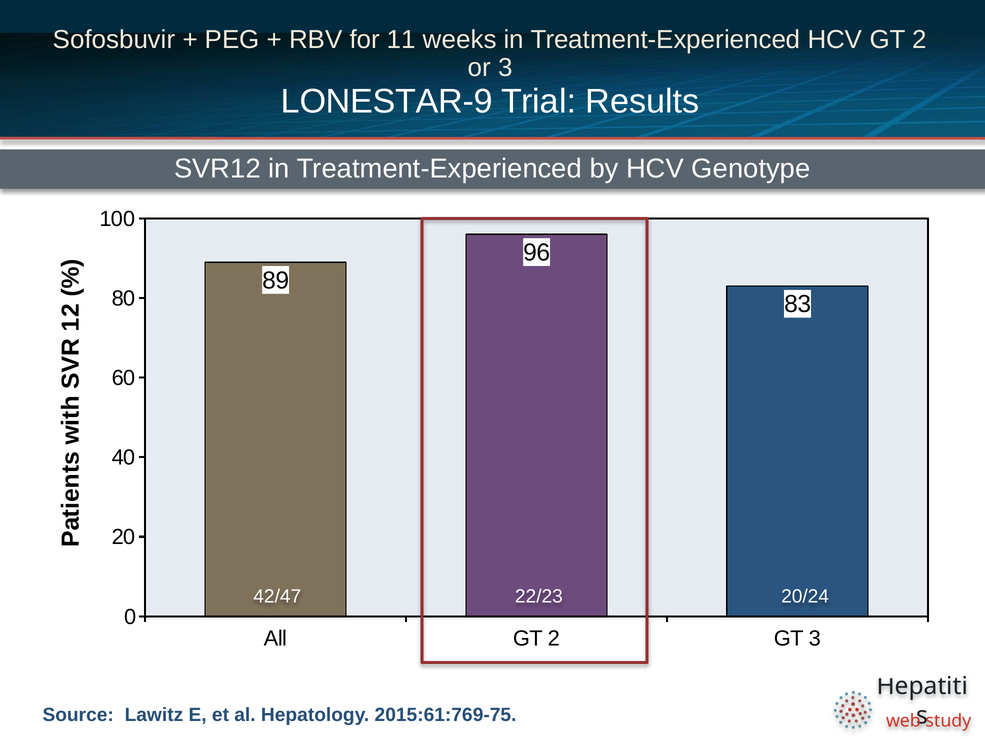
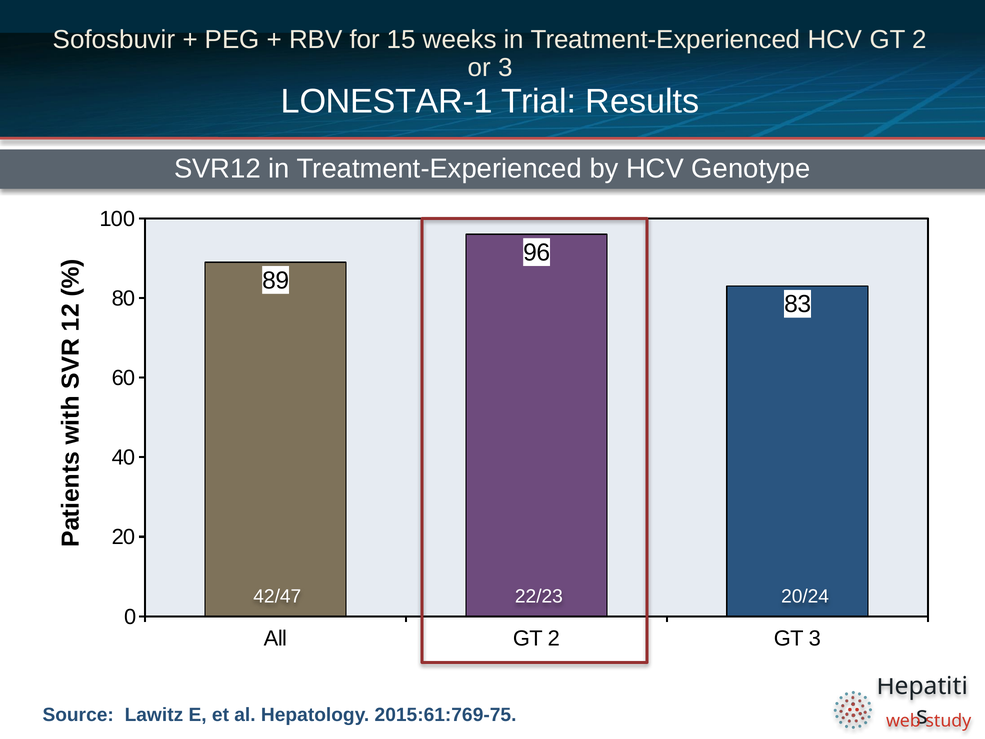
11: 11 -> 15
LONESTAR-9: LONESTAR-9 -> LONESTAR-1
